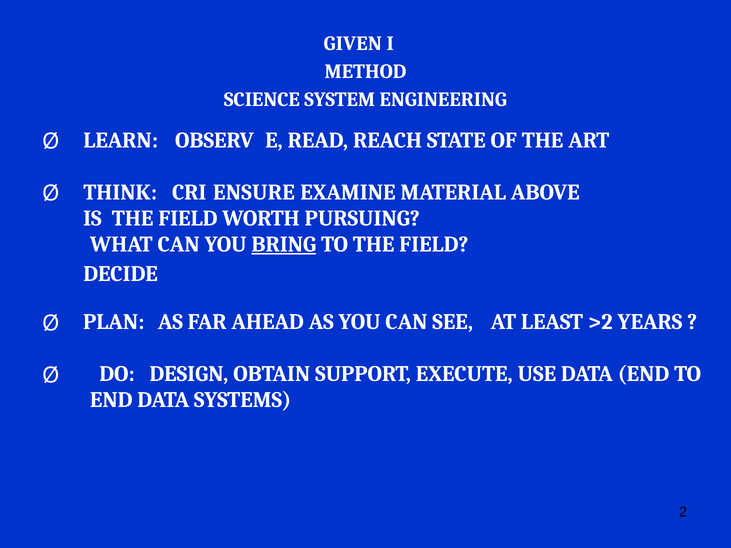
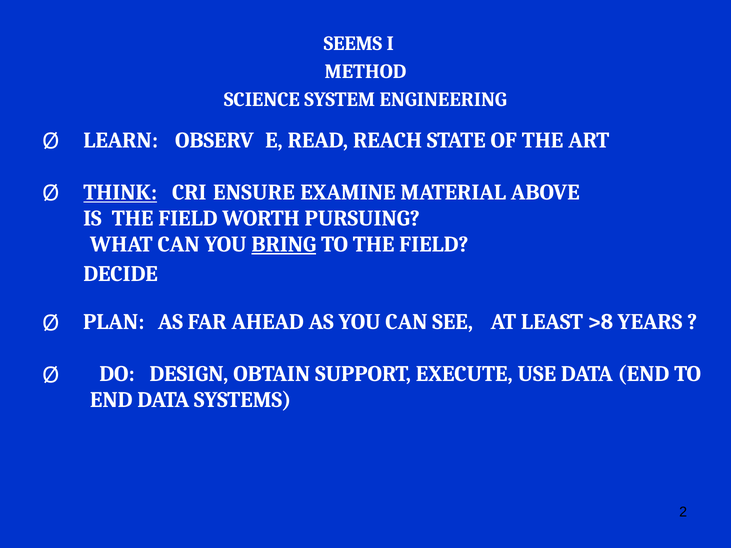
GIVEN: GIVEN -> SEEMS
THINK underline: none -> present
>2: >2 -> >8
